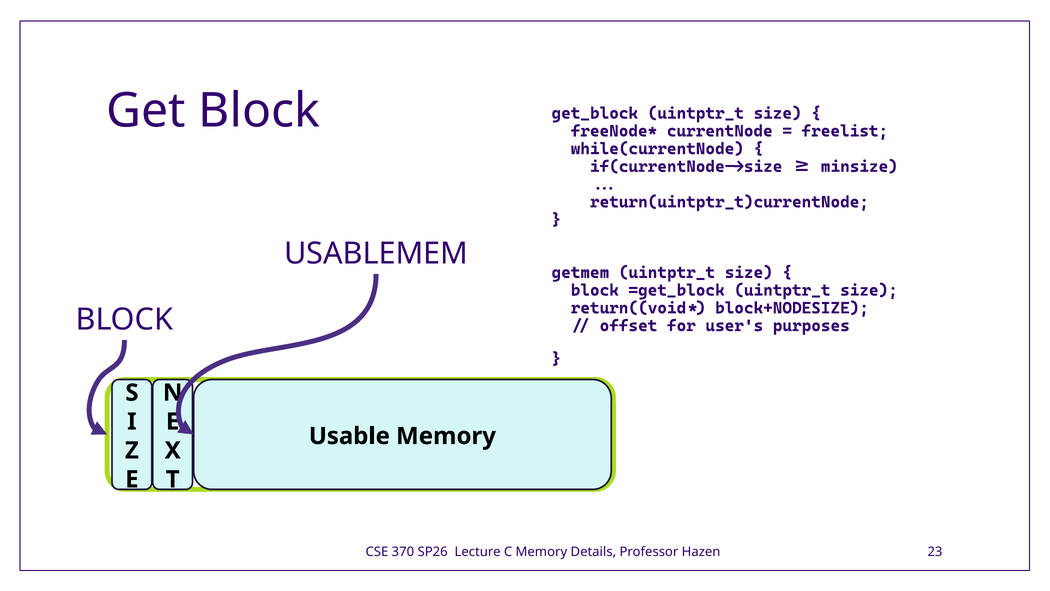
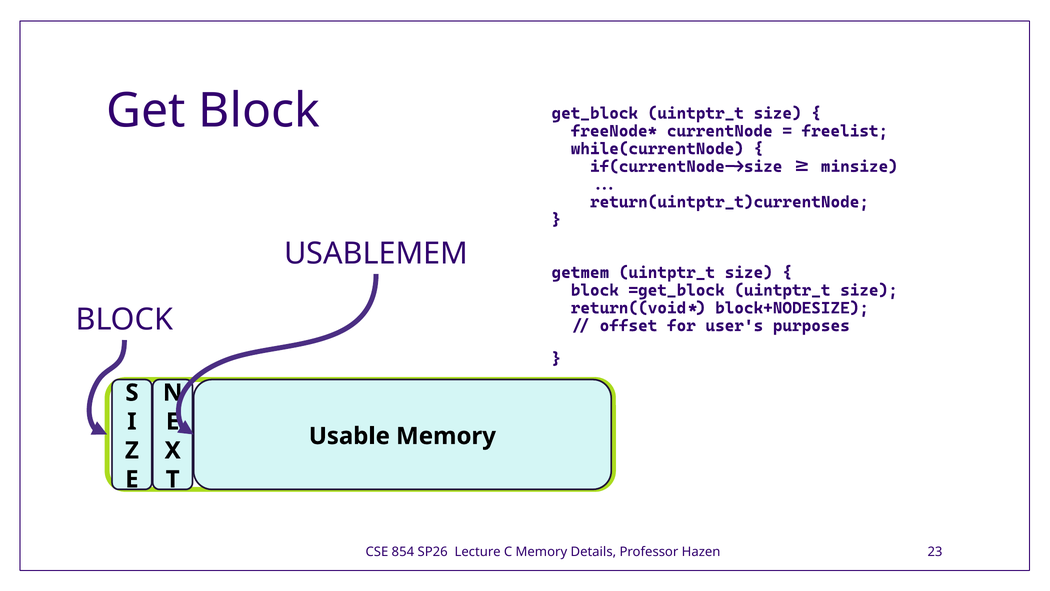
370: 370 -> 854
